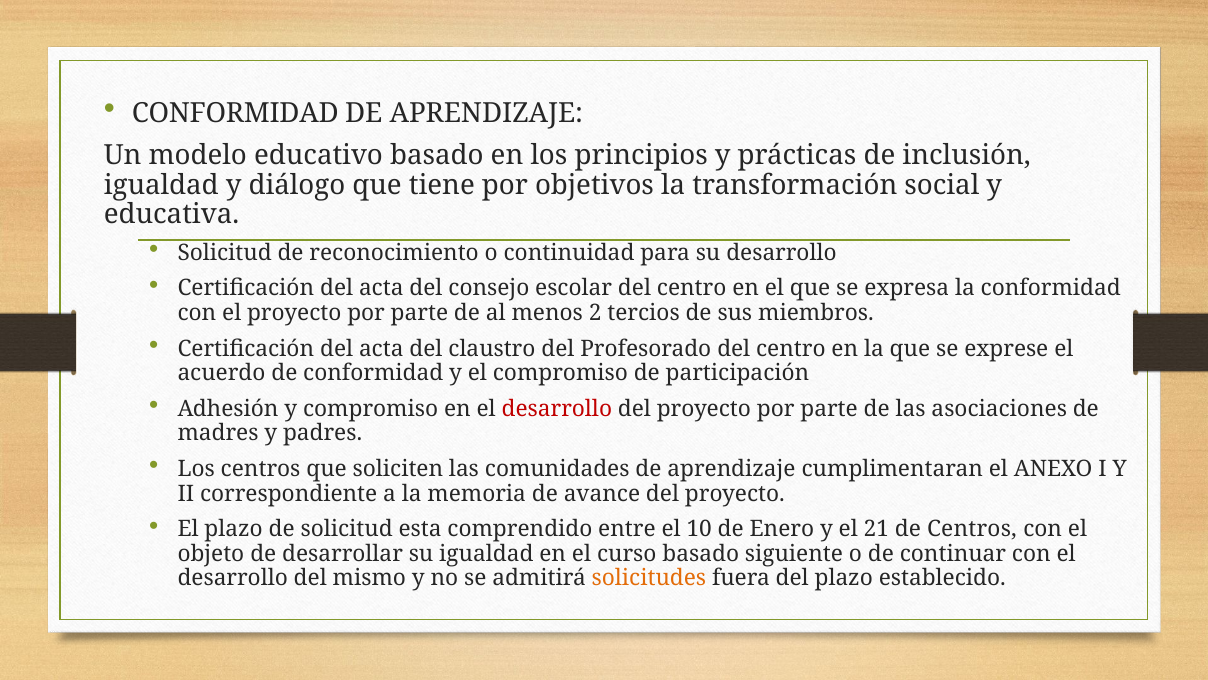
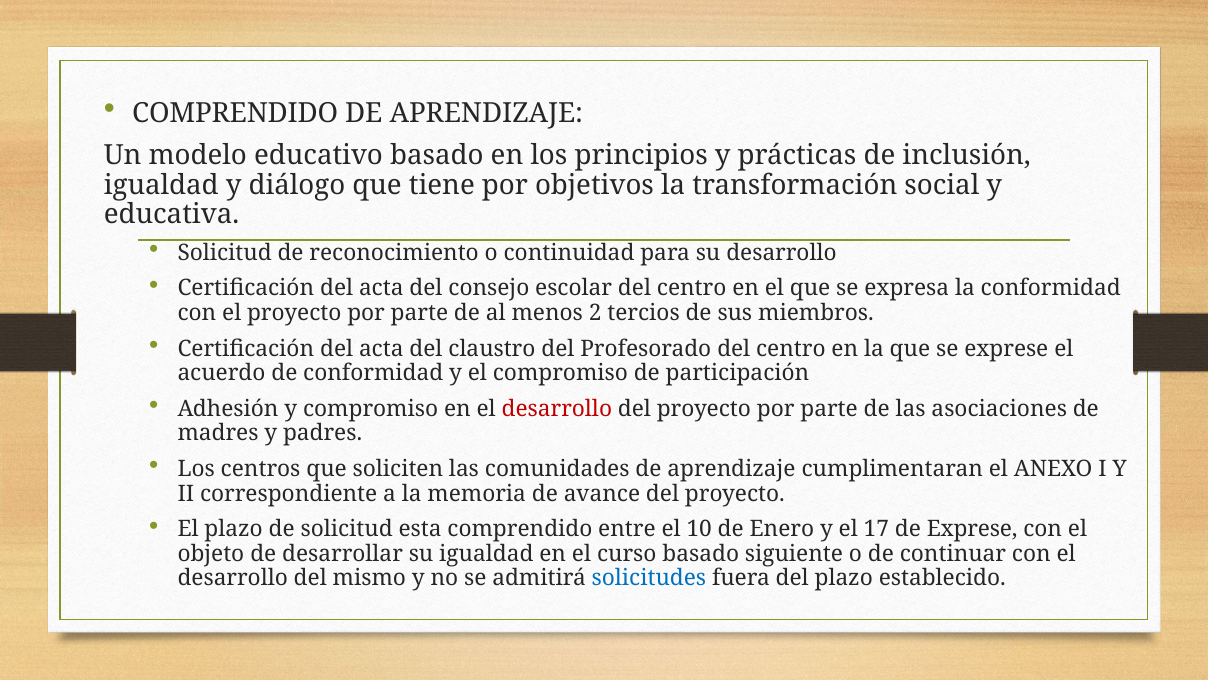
CONFORMIDAD at (235, 113): CONFORMIDAD -> COMPRENDIDO
21: 21 -> 17
de Centros: Centros -> Exprese
solicitudes colour: orange -> blue
